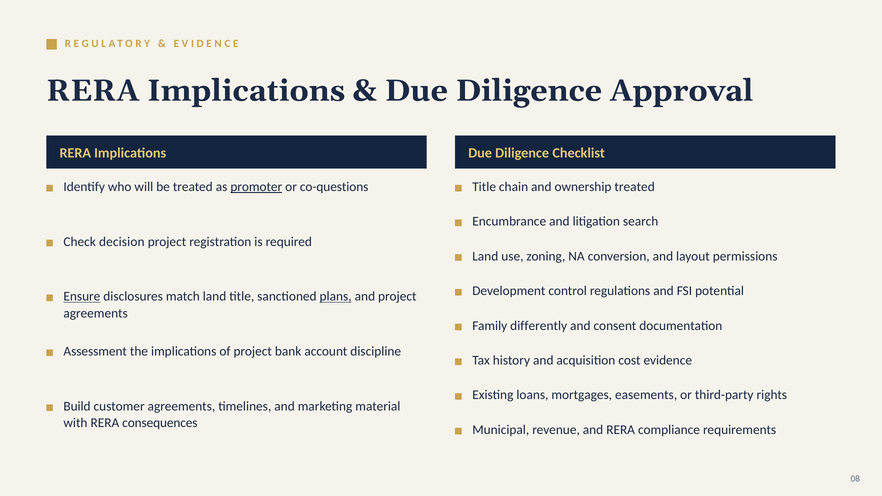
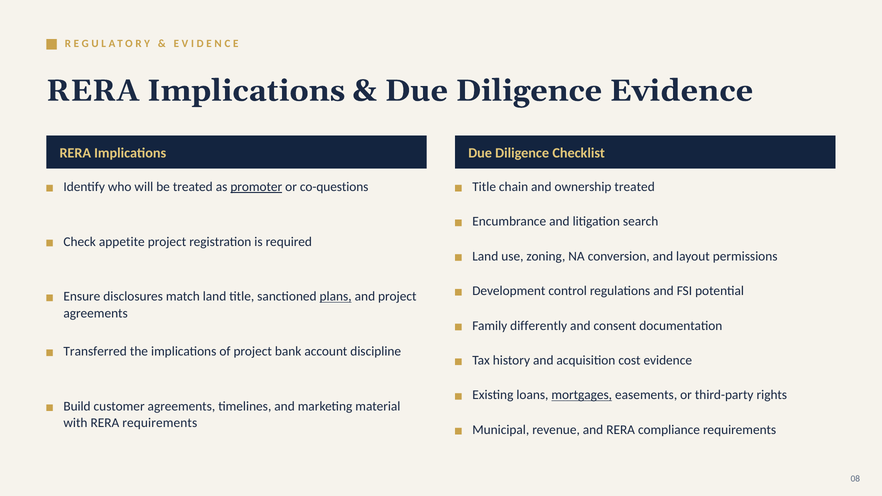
Diligence Approval: Approval -> Evidence
decision: decision -> appetite
Ensure underline: present -> none
Assessment: Assessment -> Transferred
mortgages underline: none -> present
RERA consequences: consequences -> requirements
